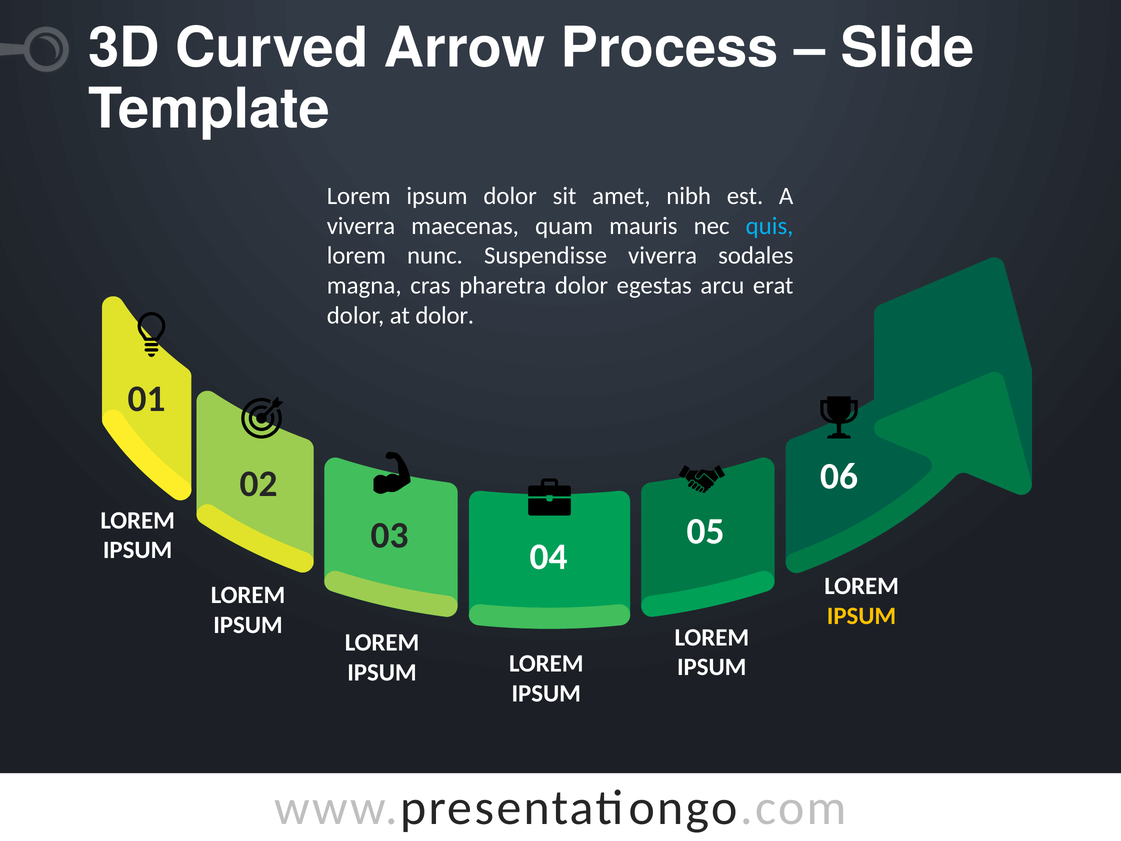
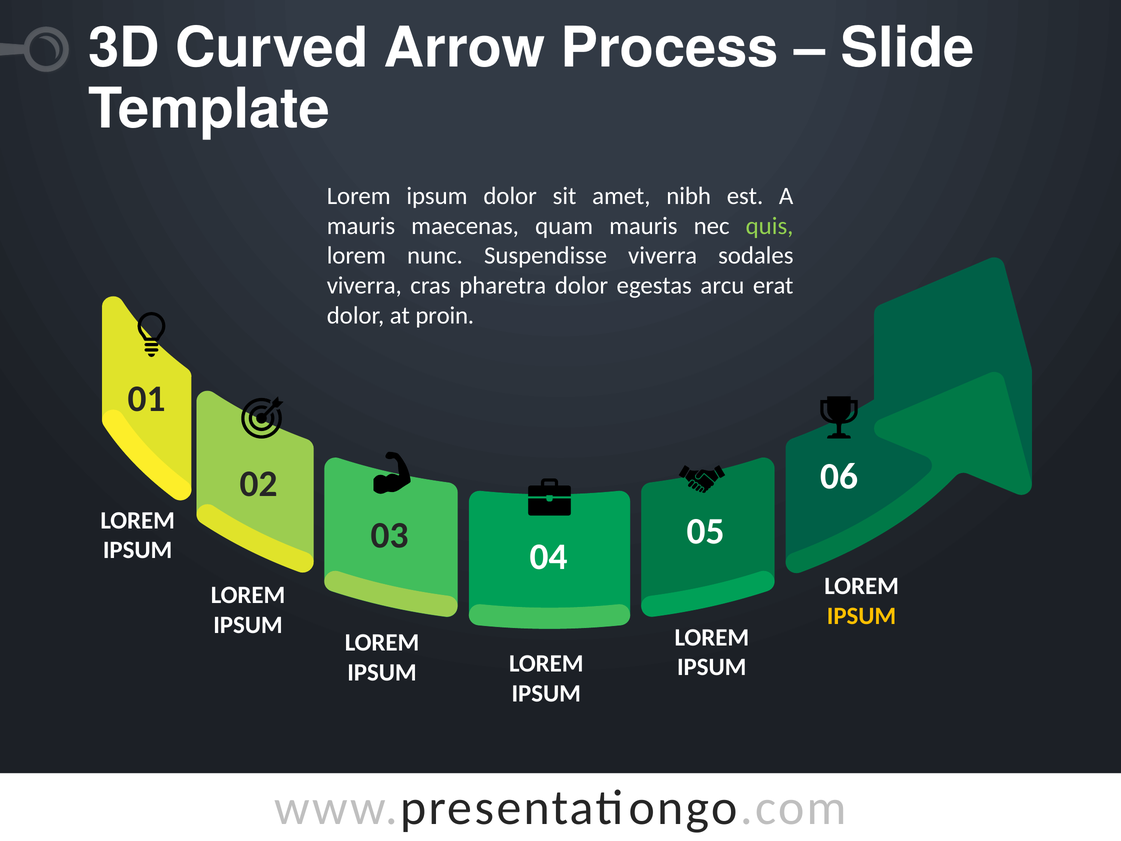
viverra at (361, 226): viverra -> mauris
quis colour: light blue -> light green
magna at (364, 285): magna -> viverra
at dolor: dolor -> proin
